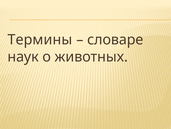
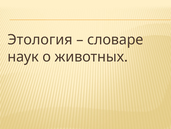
Термины: Термины -> Этология
